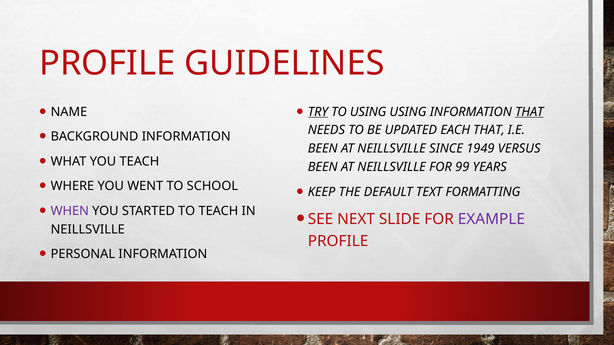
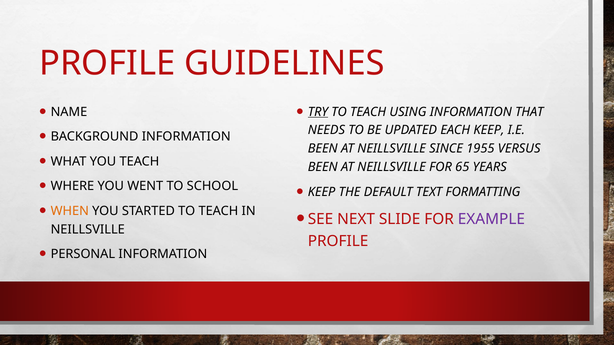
USING at (368, 112): USING -> TEACH
THAT at (529, 112) underline: present -> none
EACH THAT: THAT -> KEEP
1949: 1949 -> 1955
99: 99 -> 65
WHEN colour: purple -> orange
